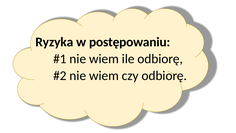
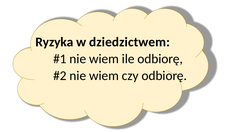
postępowaniu: postępowaniu -> dziedzictwem
